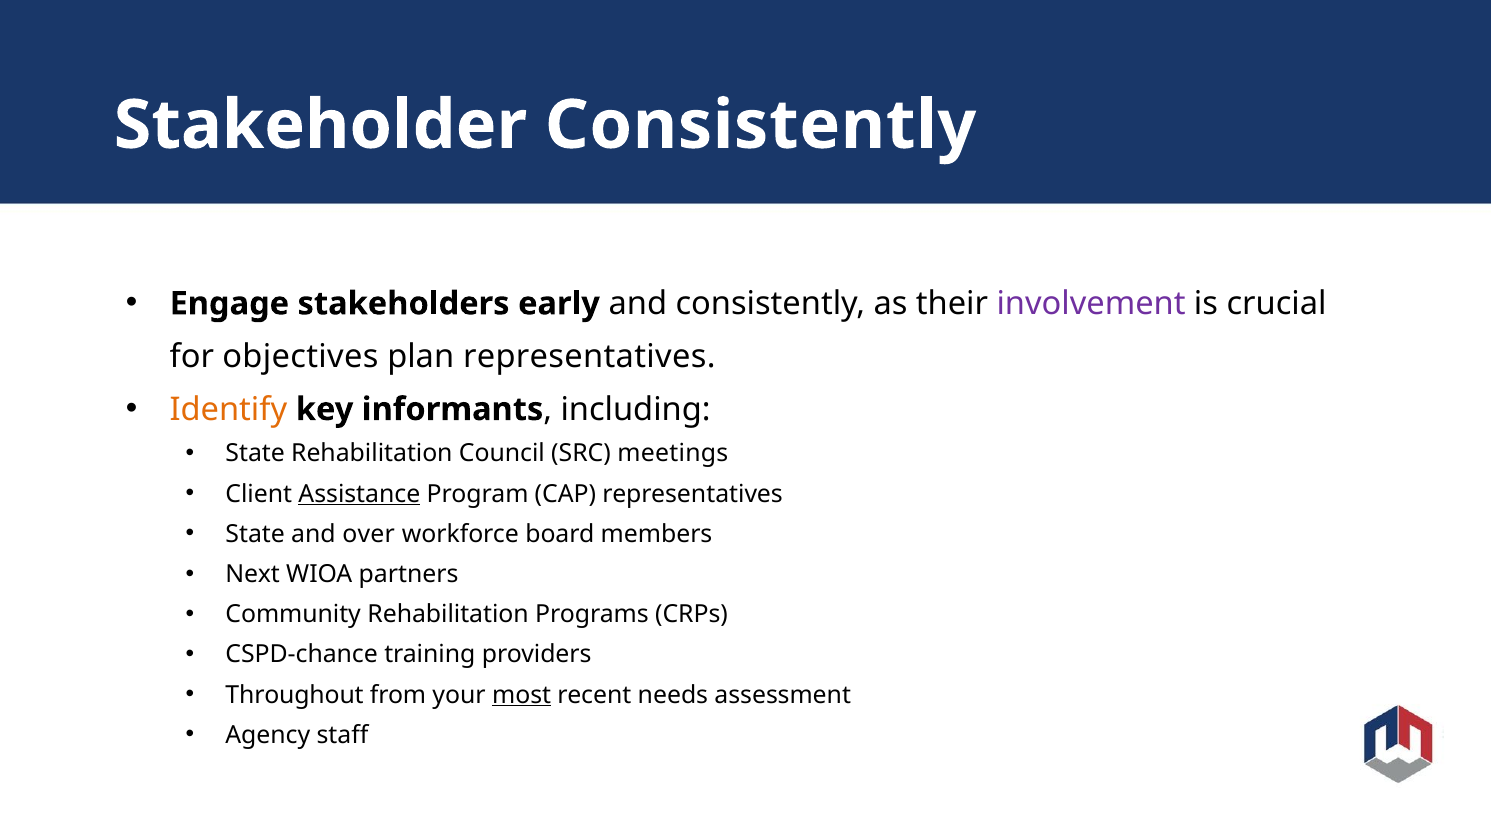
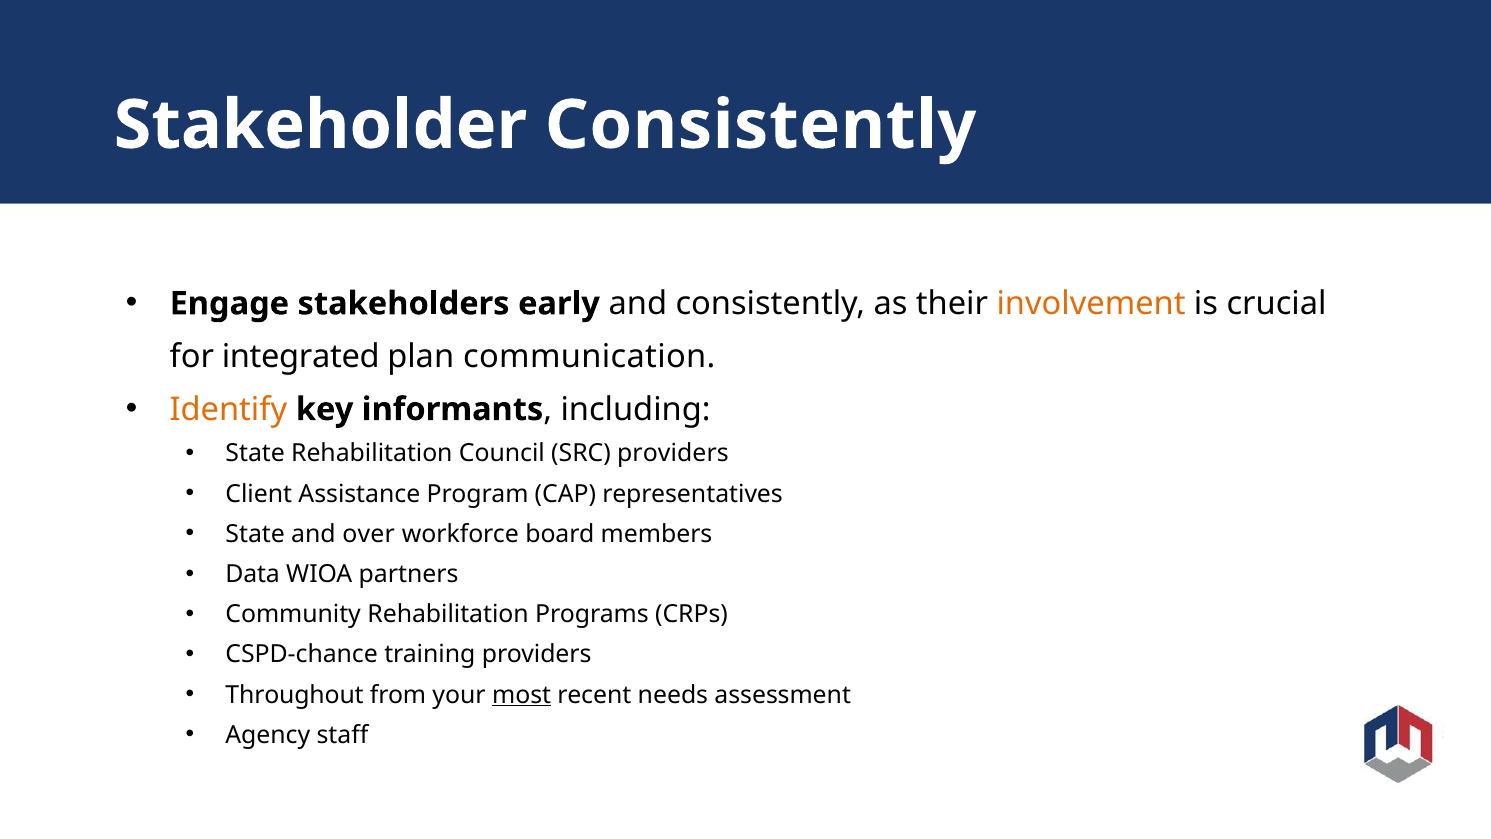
involvement colour: purple -> orange
objectives: objectives -> integrated
plan representatives: representatives -> communication
SRC meetings: meetings -> providers
Assistance underline: present -> none
Next: Next -> Data
